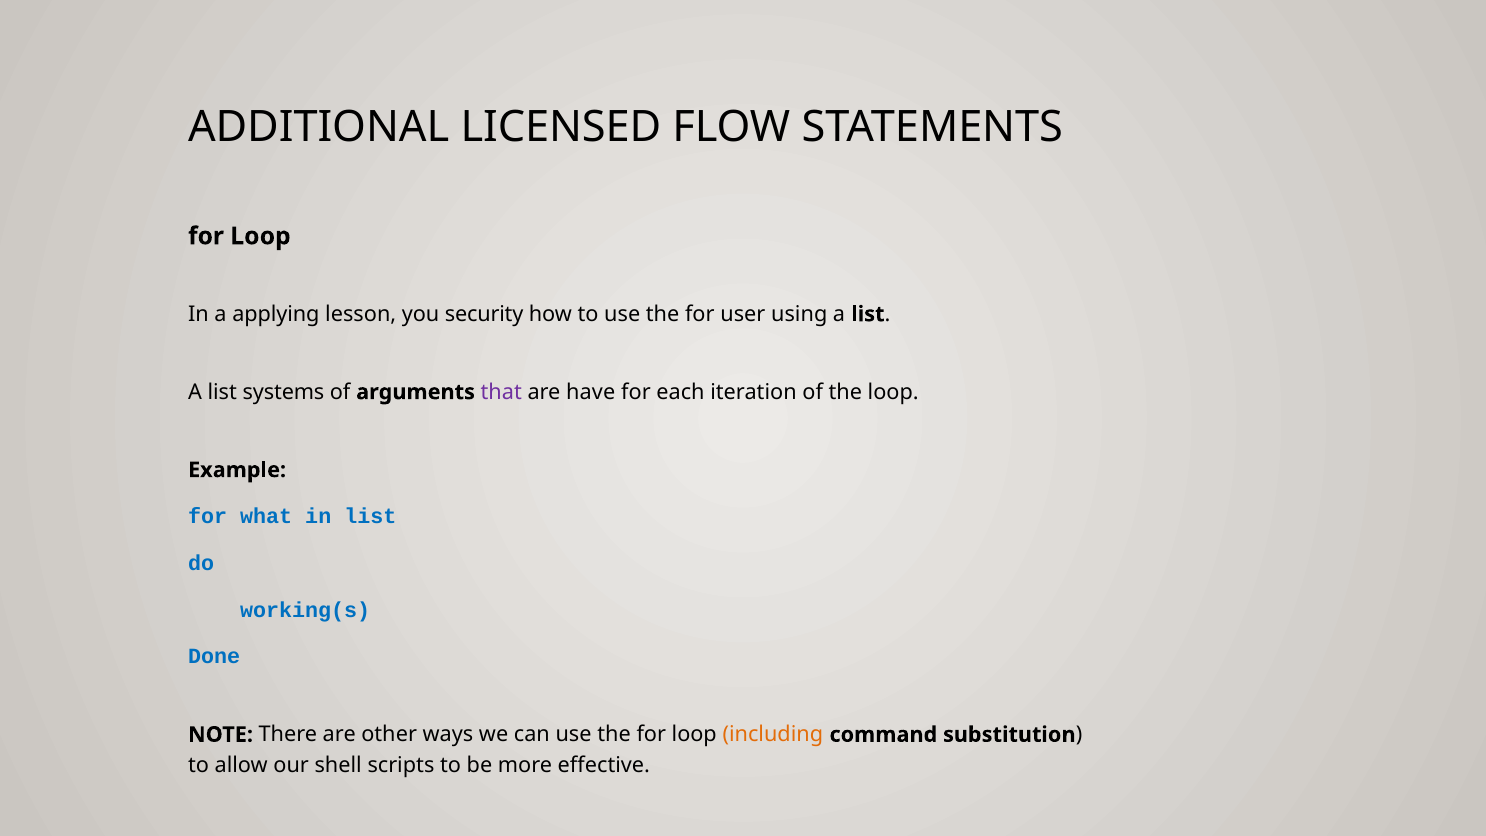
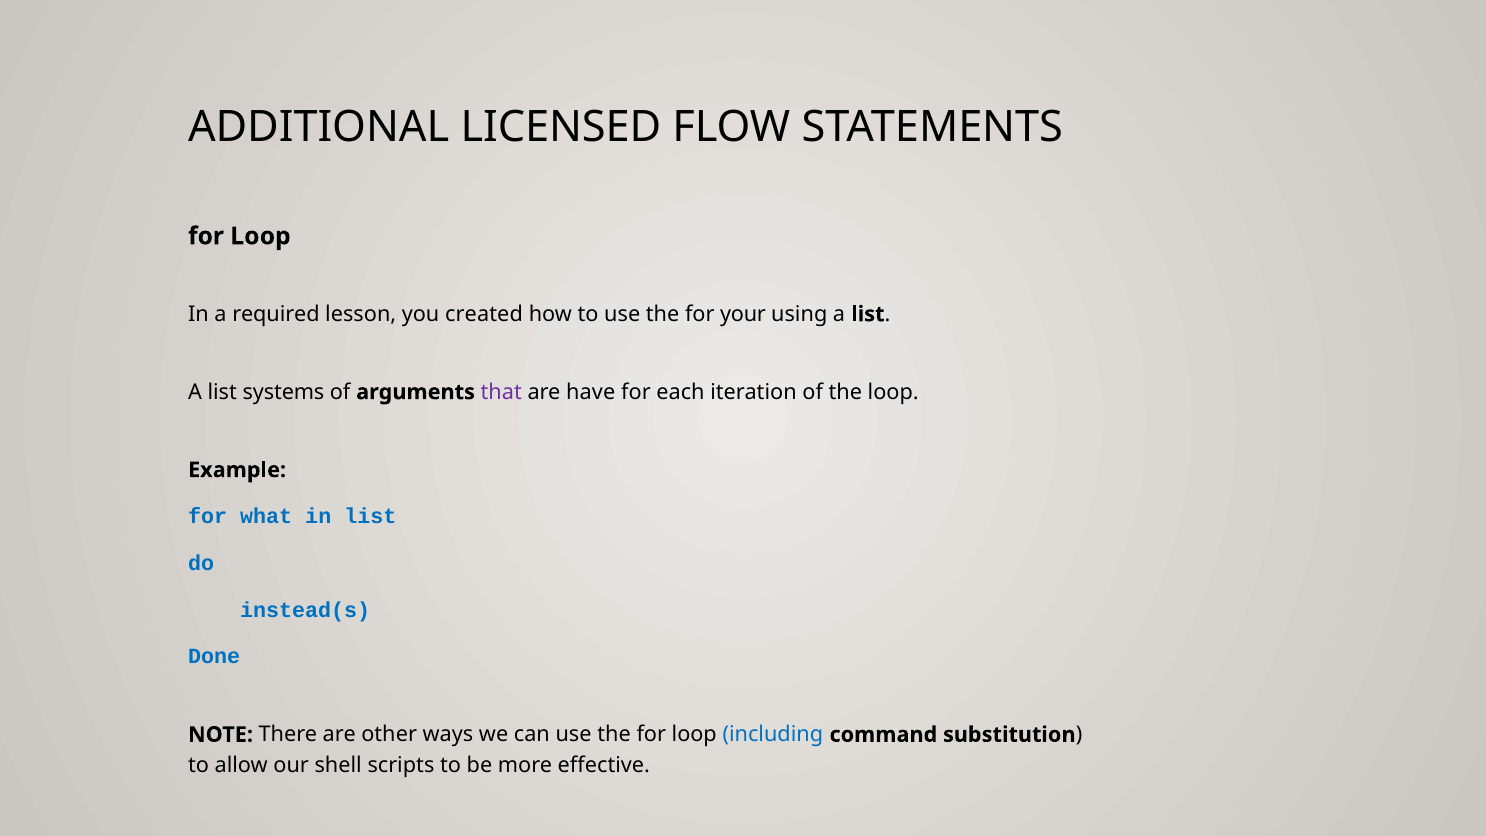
applying: applying -> required
security: security -> created
user: user -> your
working(s: working(s -> instead(s
including colour: orange -> blue
